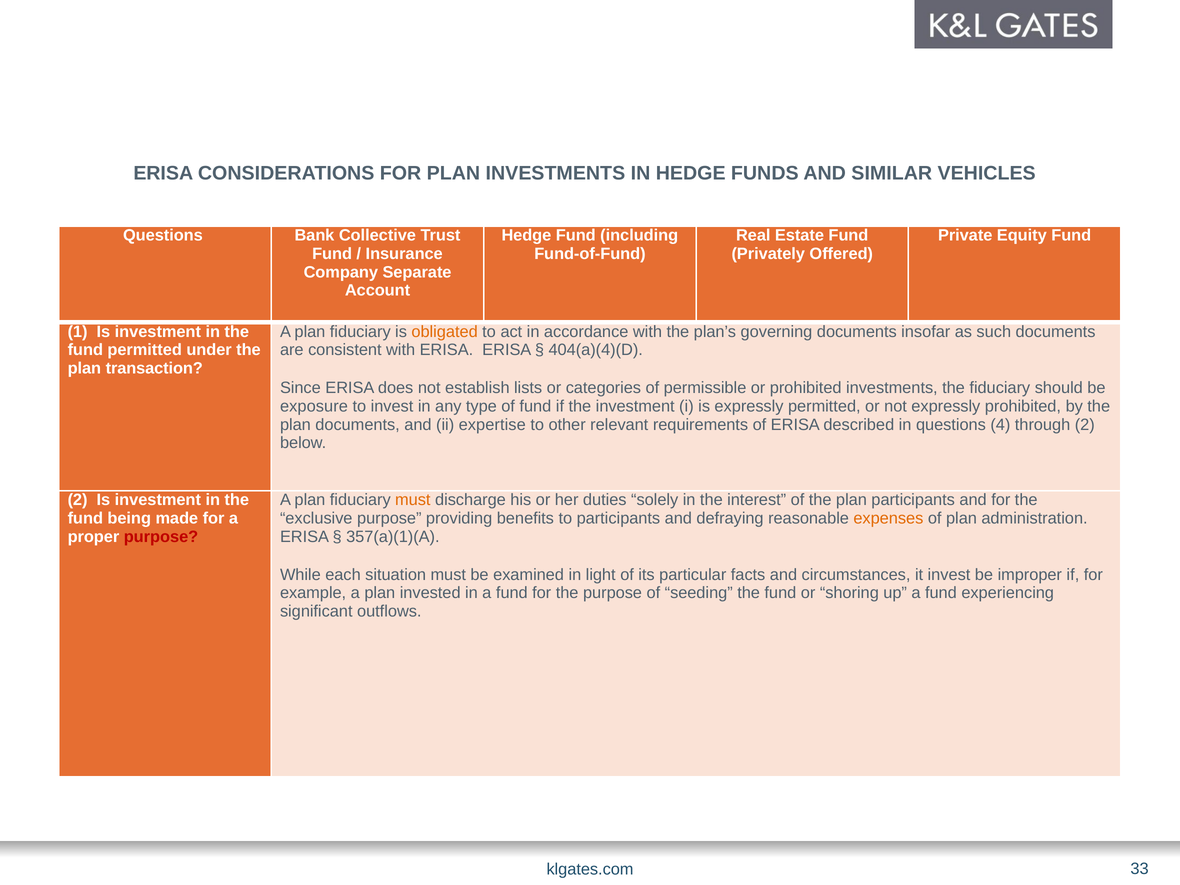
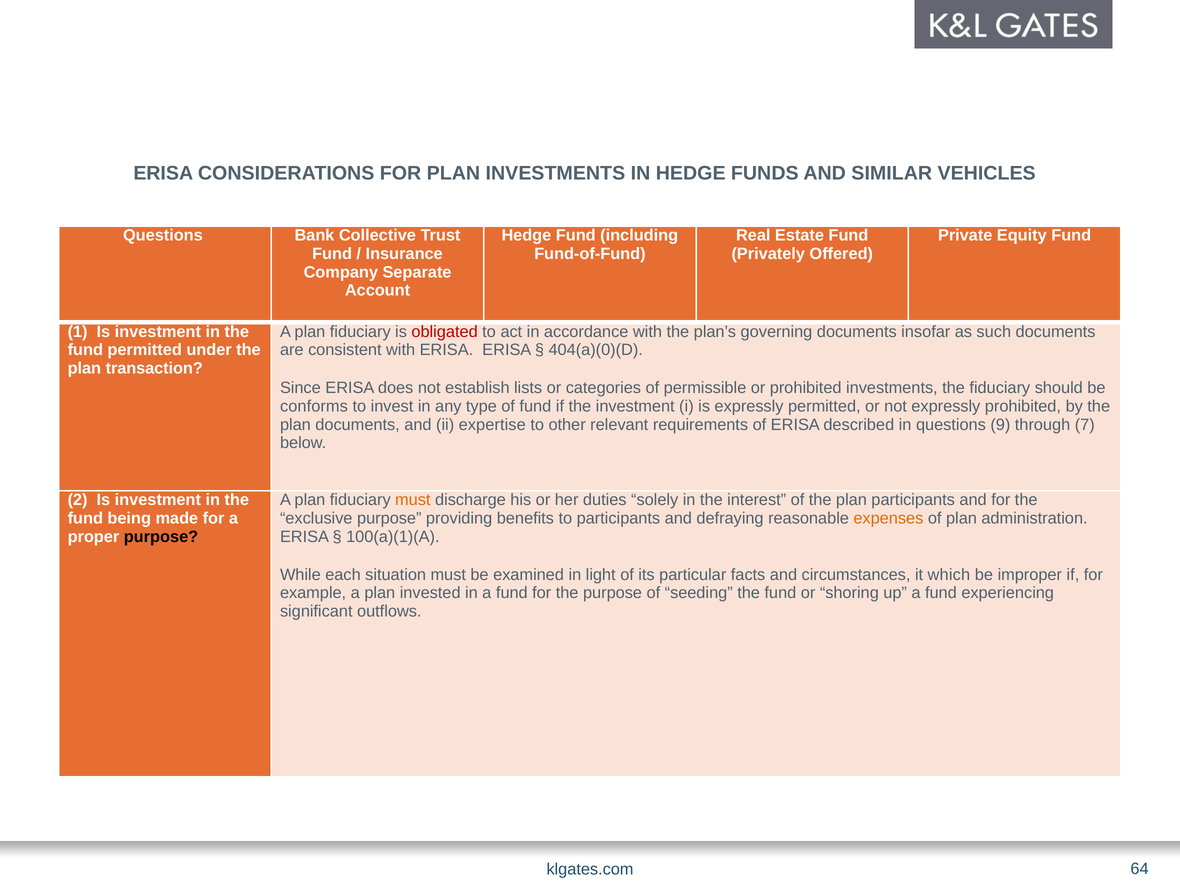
obligated colour: orange -> red
404(a)(4)(D: 404(a)(4)(D -> 404(a)(0)(D
exposure: exposure -> conforms
4: 4 -> 9
through 2: 2 -> 7
purpose at (161, 537) colour: red -> black
357(a)(1)(A: 357(a)(1)(A -> 100(a)(1)(A
it invest: invest -> which
33: 33 -> 64
